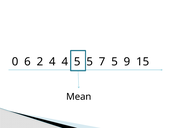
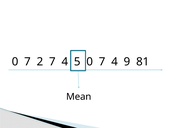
6 at (27, 62): 6 -> 7
2 4: 4 -> 7
5 5: 5 -> 0
5 at (115, 62): 5 -> 4
15: 15 -> 81
